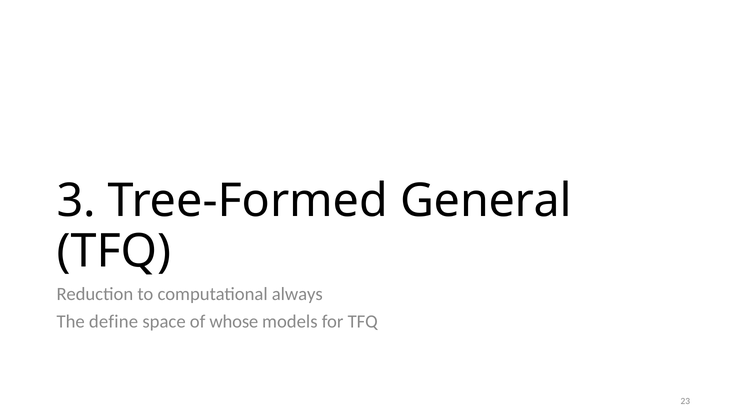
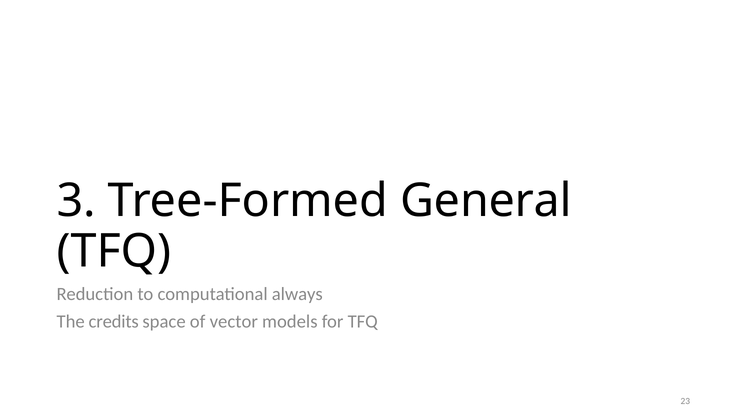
define: define -> credits
whose: whose -> vector
